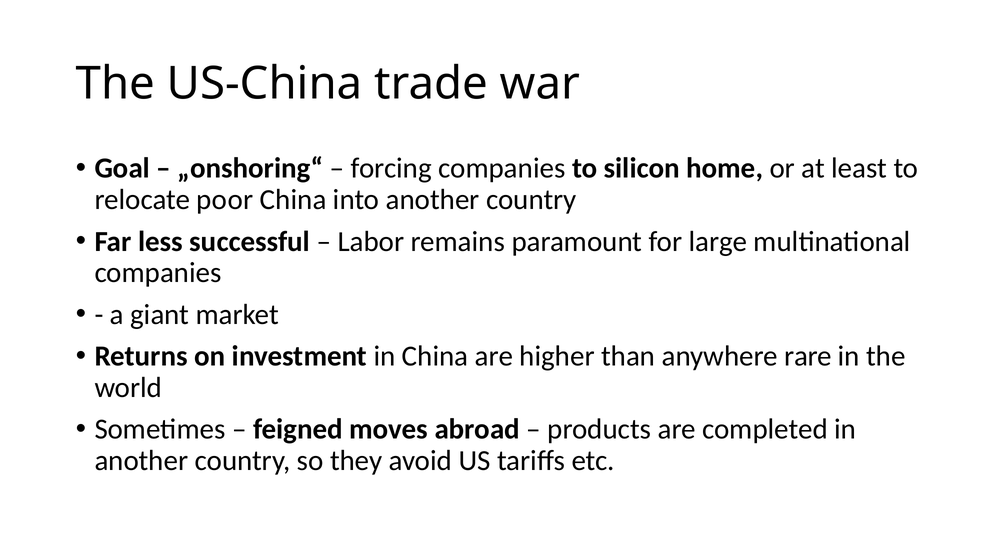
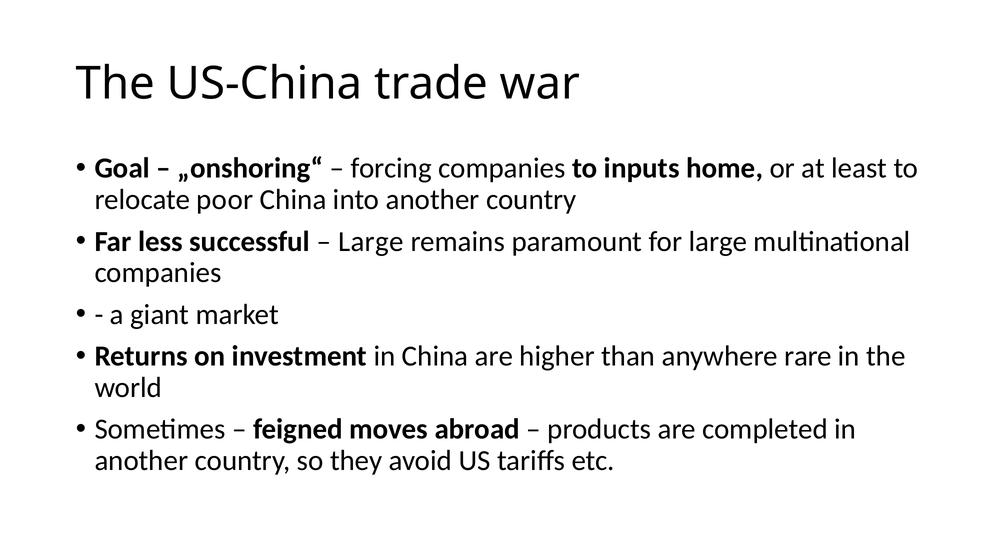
silicon: silicon -> inputs
Labor at (371, 241): Labor -> Large
